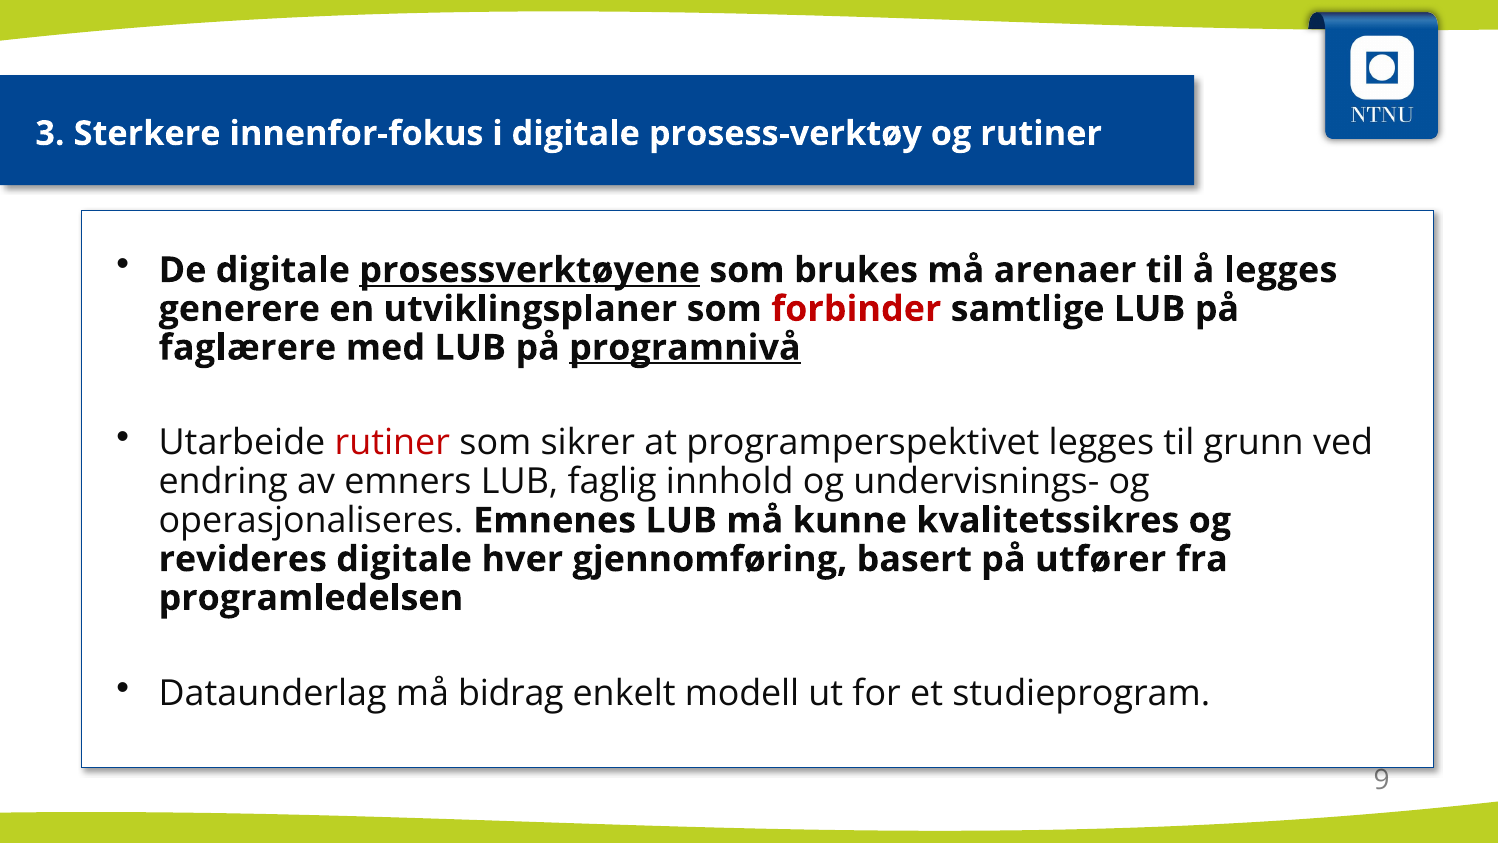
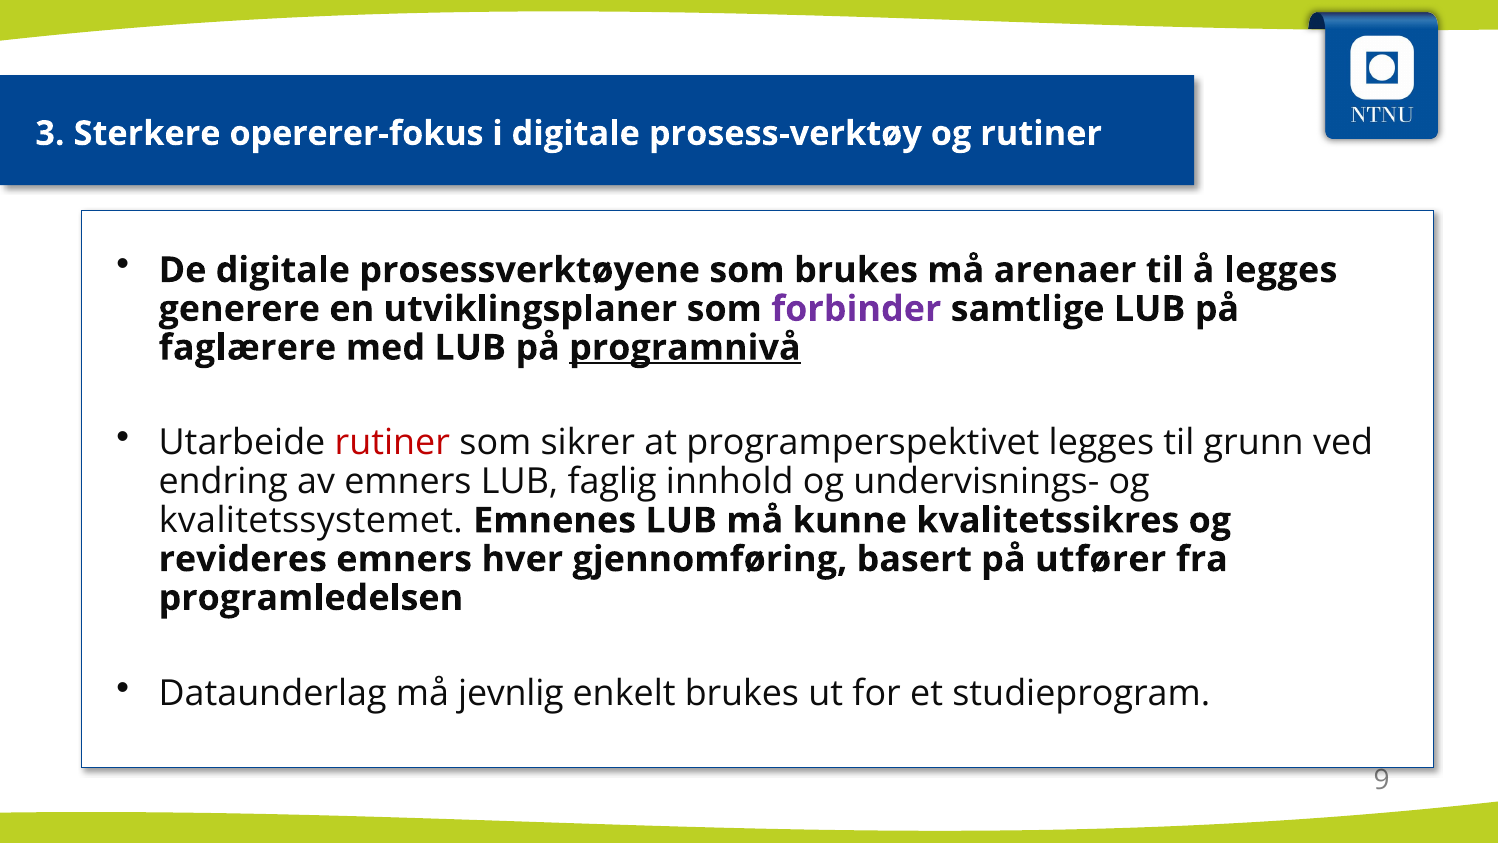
innenfor-fokus: innenfor-fokus -> opererer-fokus
prosessverktøyene underline: present -> none
forbinder colour: red -> purple
operasjonaliseres: operasjonaliseres -> kvalitetssystemet
revideres digitale: digitale -> emners
bidrag: bidrag -> jevnlig
enkelt modell: modell -> brukes
